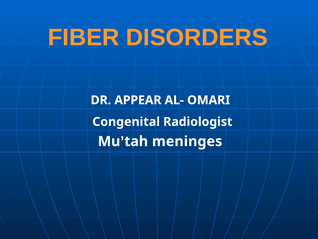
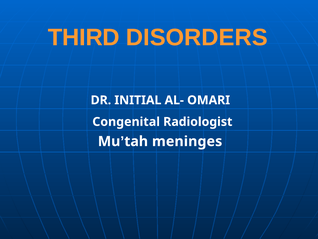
FIBER: FIBER -> THIRD
APPEAR: APPEAR -> INITIAL
